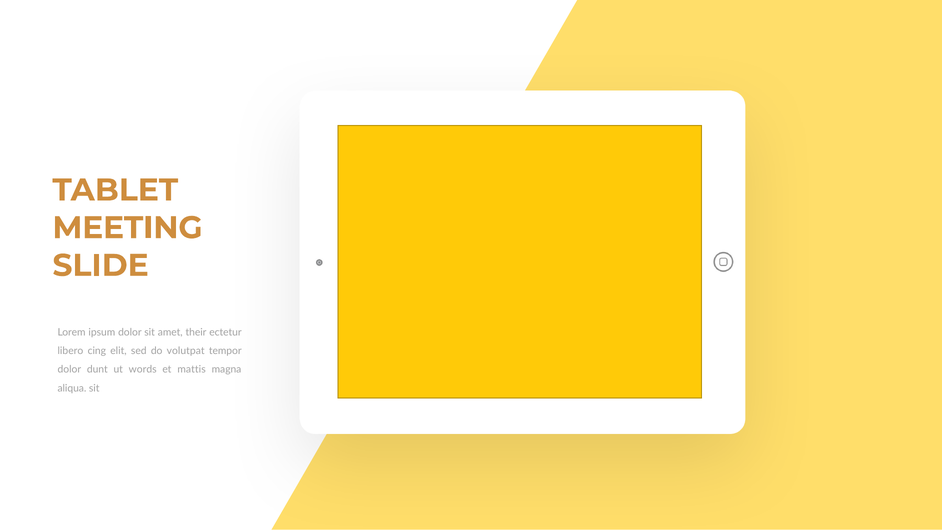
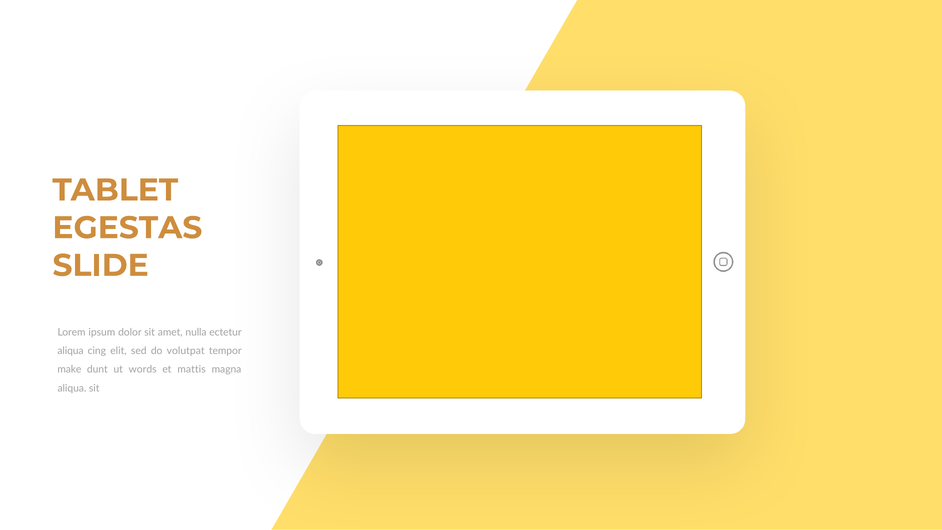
MEETING: MEETING -> EGESTAS
their: their -> nulla
libero at (70, 351): libero -> aliqua
dolor at (69, 369): dolor -> make
